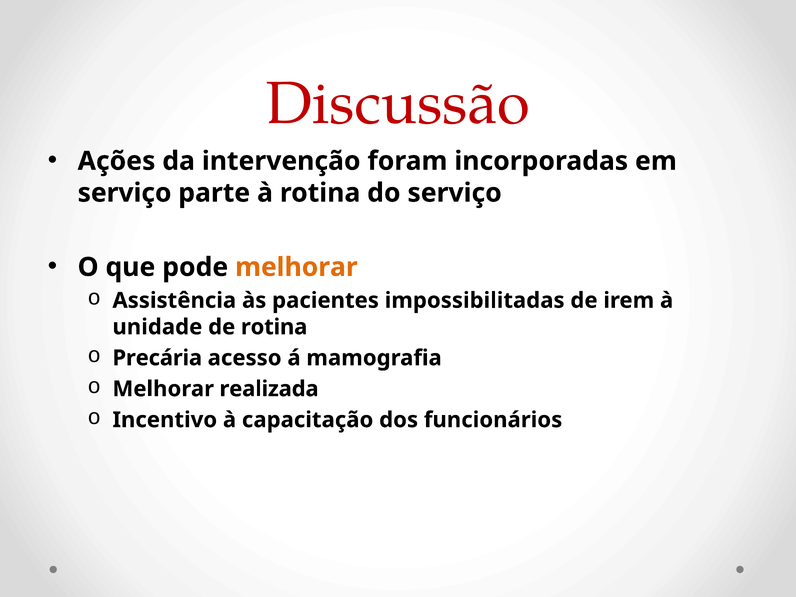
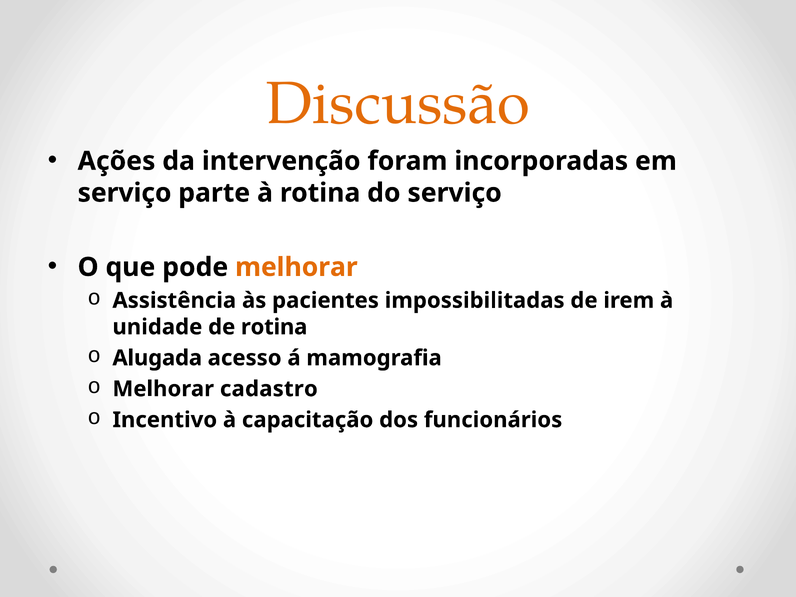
Discussão colour: red -> orange
Precária: Precária -> Alugada
realizada: realizada -> cadastro
